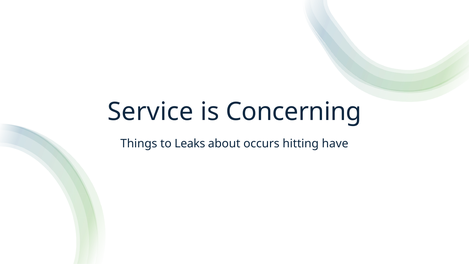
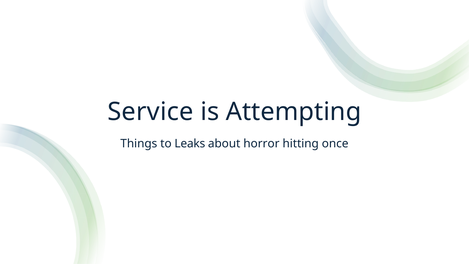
Concerning: Concerning -> Attempting
occurs: occurs -> horror
have: have -> once
